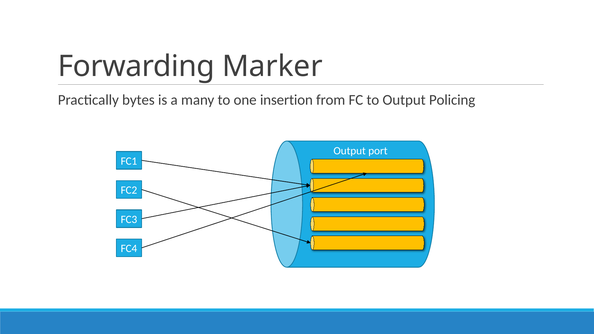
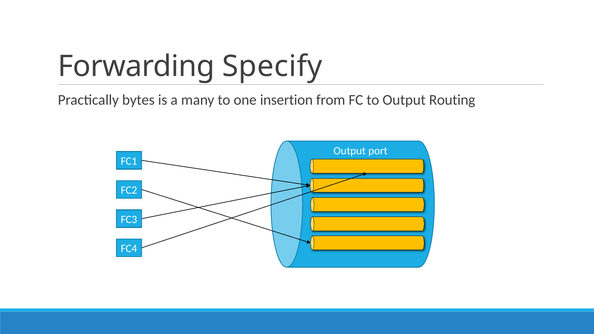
Marker: Marker -> Specify
Policing: Policing -> Routing
